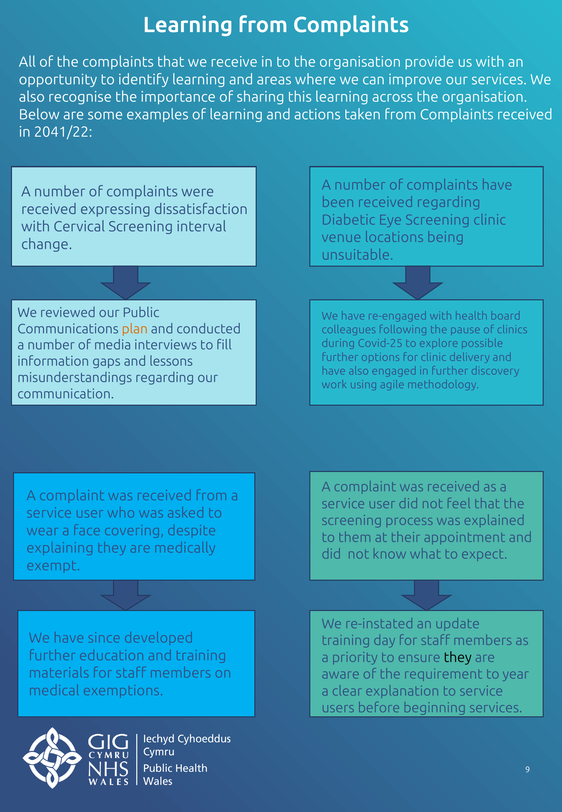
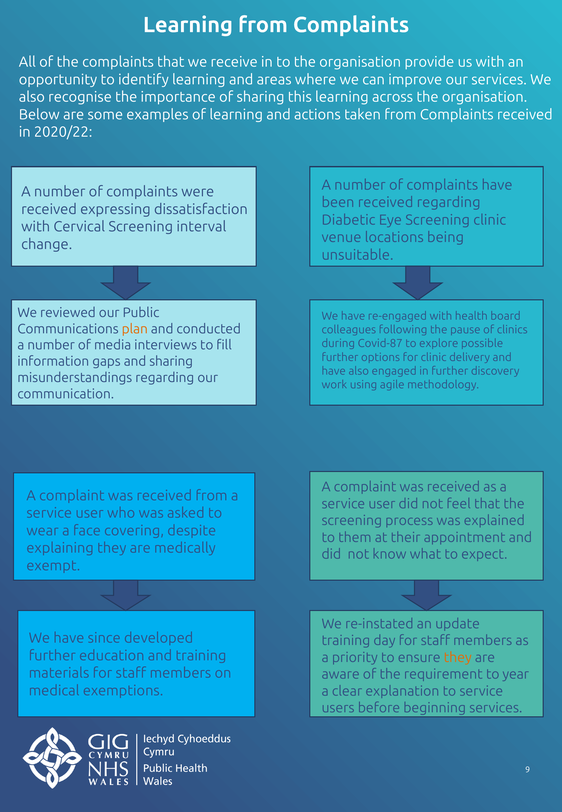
2041/22: 2041/22 -> 2020/22
Covid-25: Covid-25 -> Covid-87
and lessons: lessons -> sharing
they at (458, 657) colour: black -> orange
